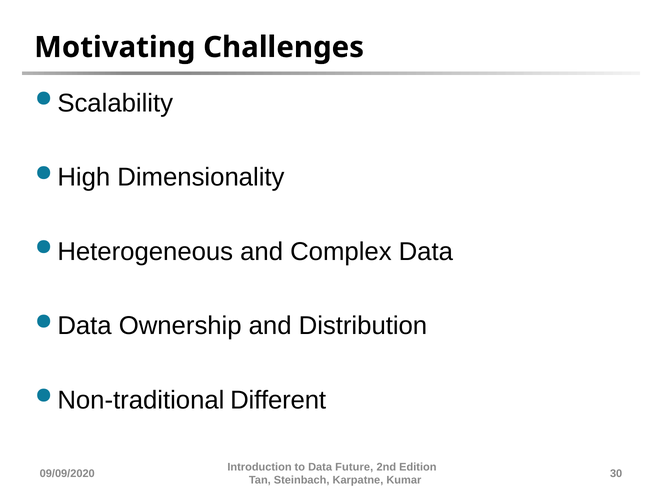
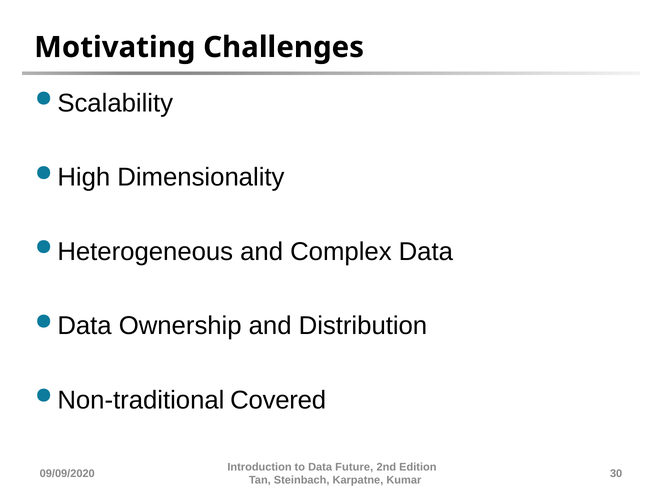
Different: Different -> Covered
